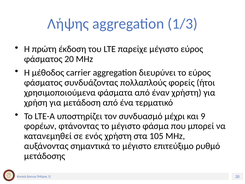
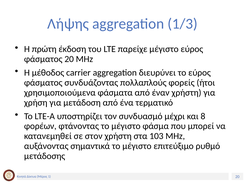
9: 9 -> 8
ενός: ενός -> στον
105: 105 -> 103
